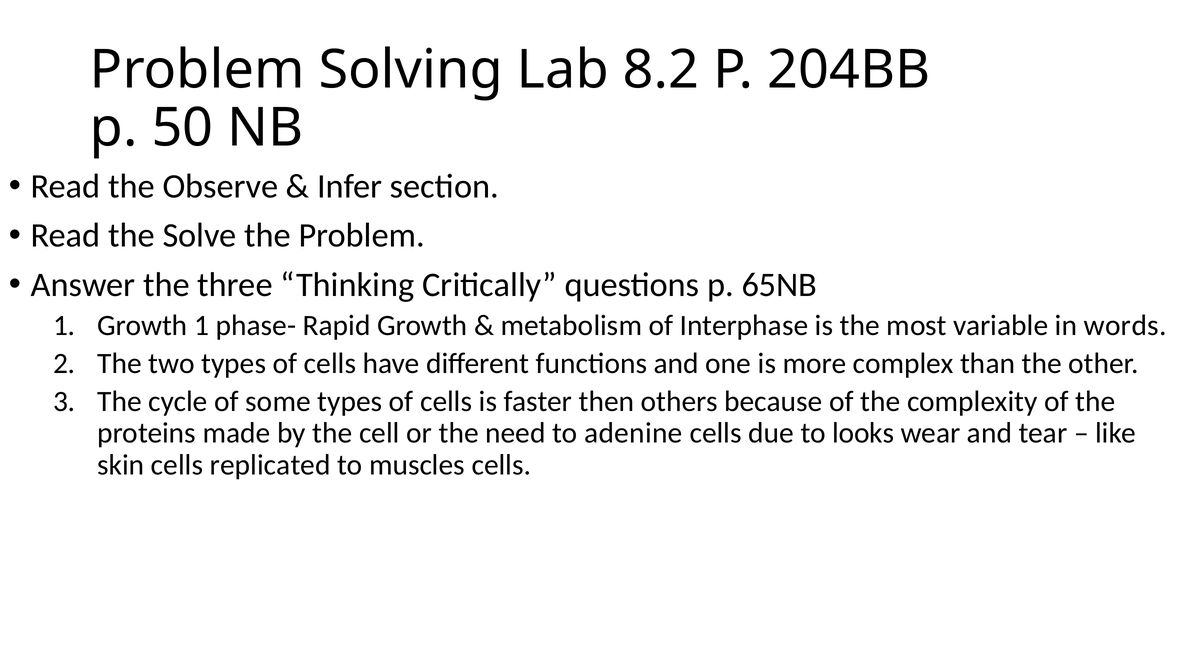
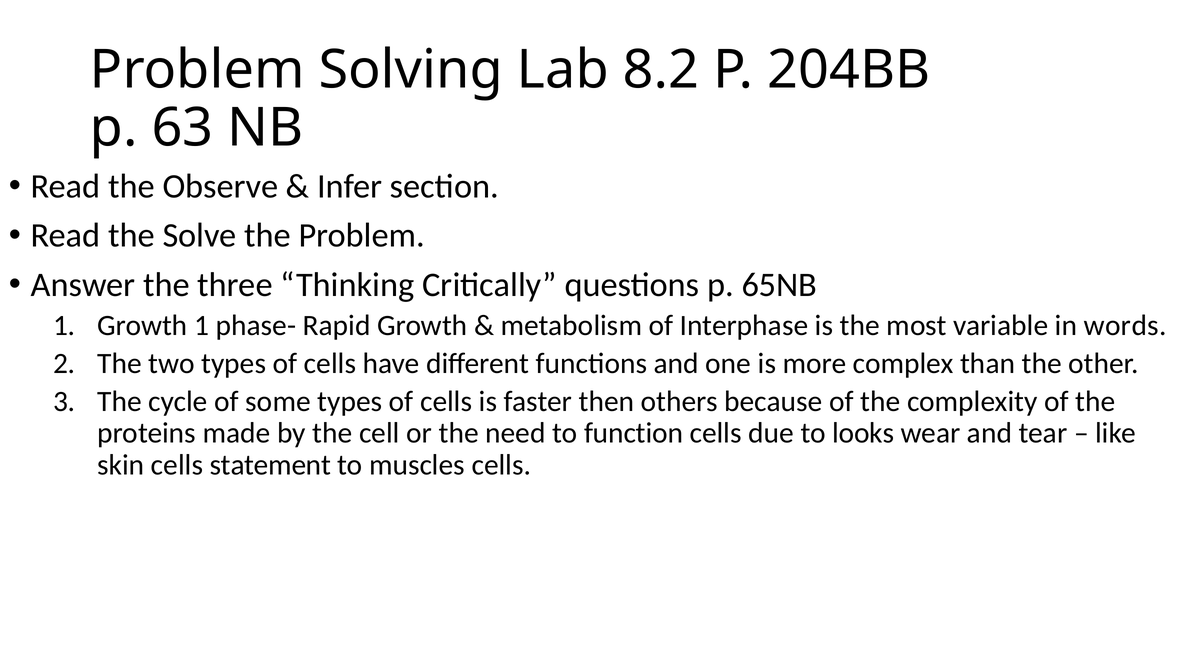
50: 50 -> 63
adenine: adenine -> function
replicated: replicated -> statement
